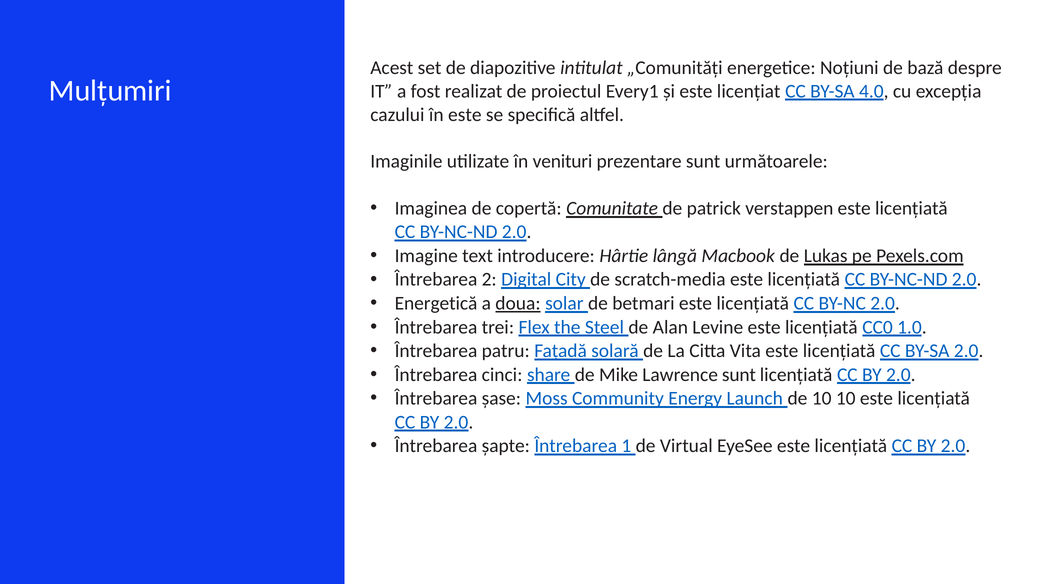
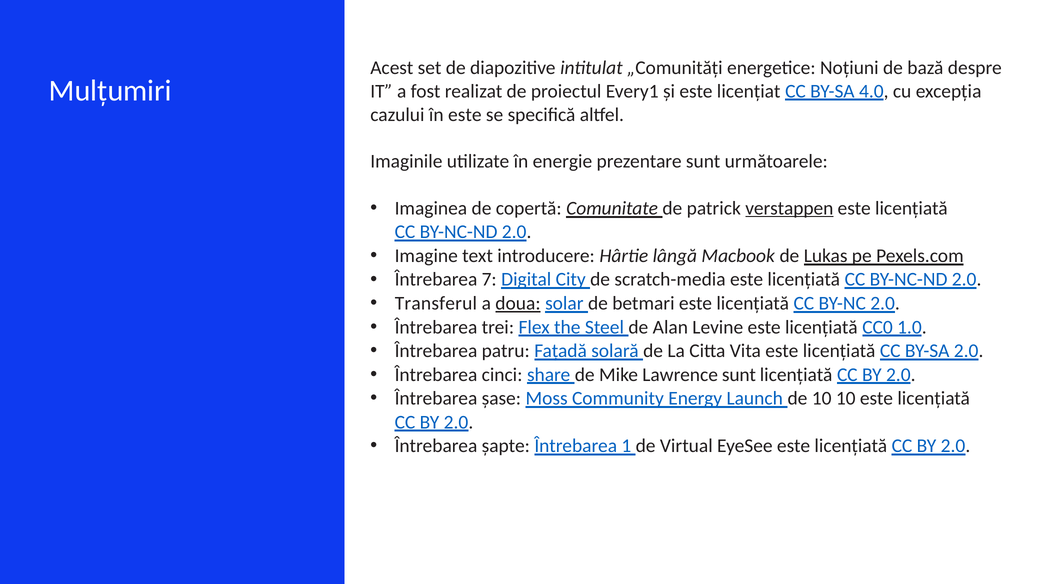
venituri: venituri -> energie
verstappen underline: none -> present
2: 2 -> 7
Energetică: Energetică -> Transferul
